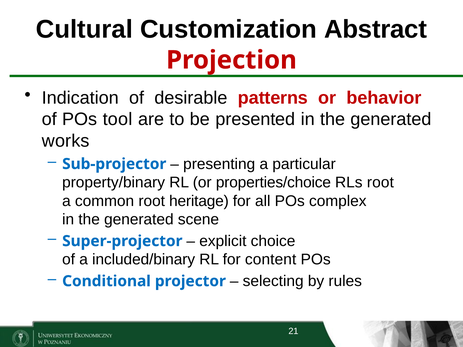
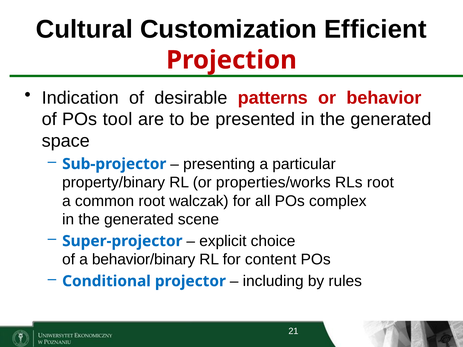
Abstract: Abstract -> Efficient
works: works -> space
properties/choice: properties/choice -> properties/works
heritage: heritage -> walczak
included/binary: included/binary -> behavior/binary
selecting: selecting -> including
